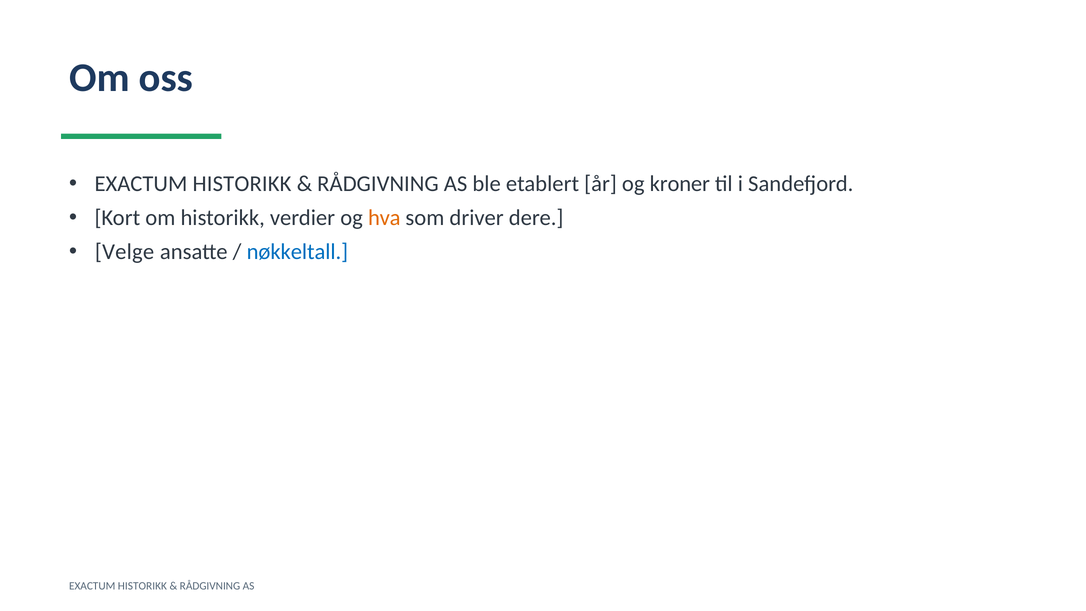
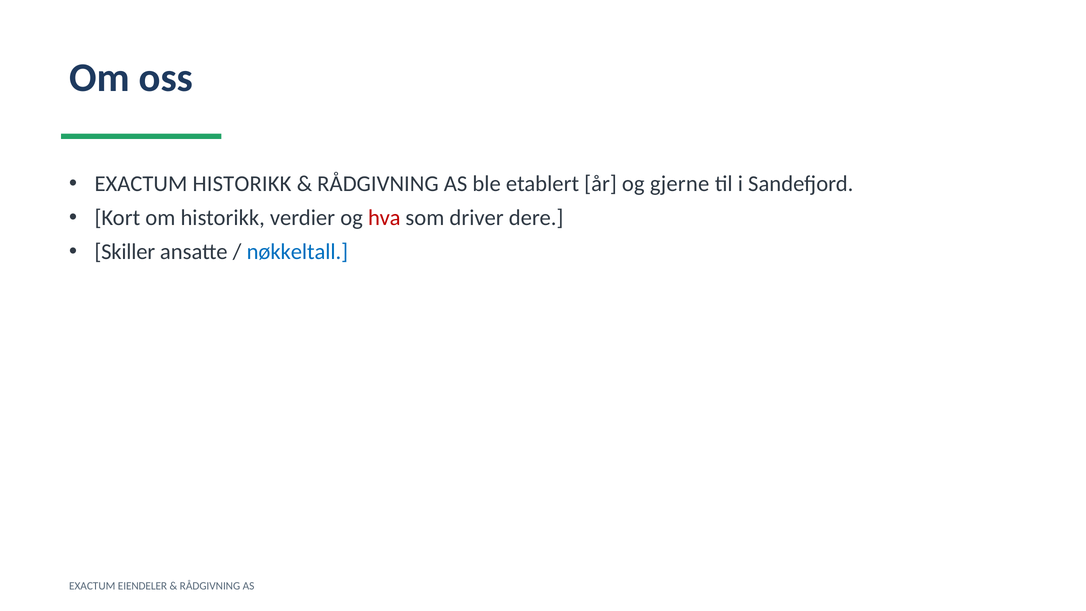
kroner: kroner -> gjerne
hva colour: orange -> red
Velge: Velge -> Skiller
HISTORIKK at (142, 586): HISTORIKK -> EIENDELER
